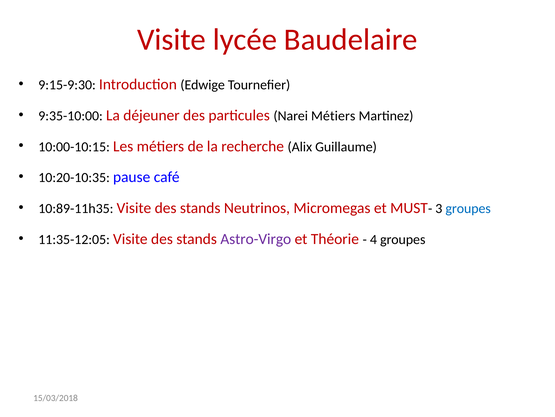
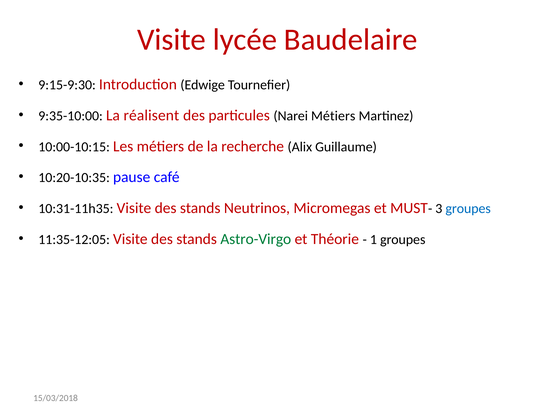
déjeuner: déjeuner -> réalisent
10:89-11h35: 10:89-11h35 -> 10:31-11h35
Astro-Virgo colour: purple -> green
4: 4 -> 1
